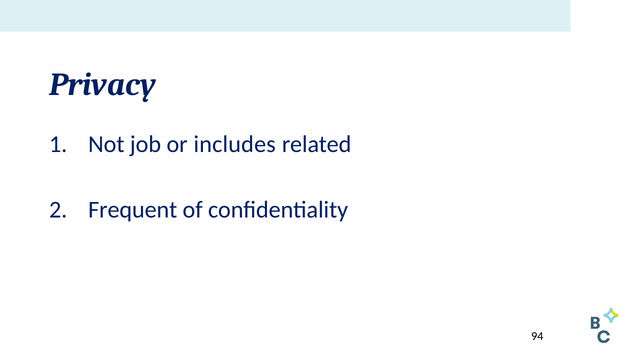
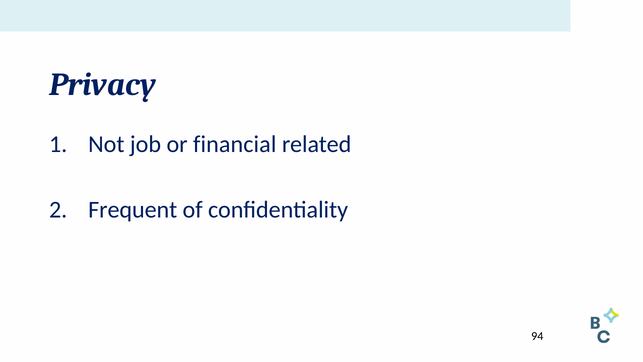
includes: includes -> financial
